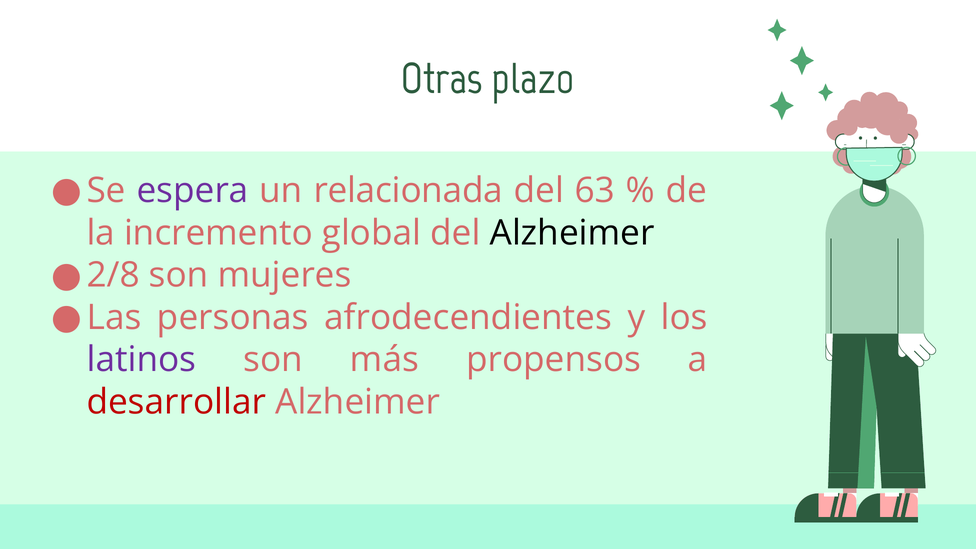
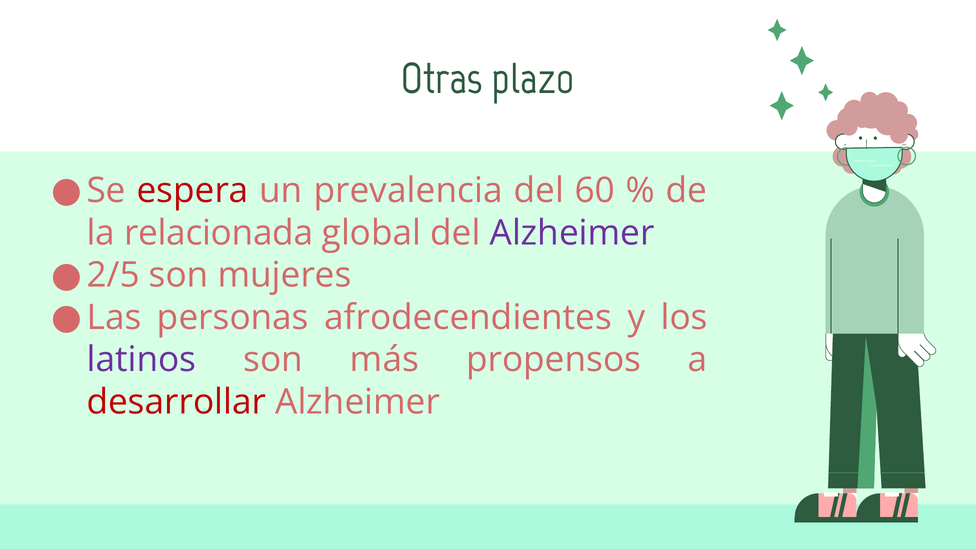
espera colour: purple -> red
relacionada: relacionada -> prevalencia
63: 63 -> 60
incremento: incremento -> relacionada
Alzheimer at (572, 233) colour: black -> purple
2/8: 2/8 -> 2/5
